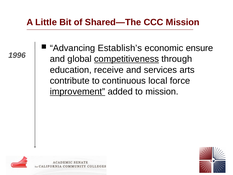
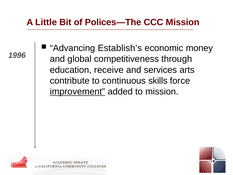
Shared—The: Shared—The -> Polices—The
ensure: ensure -> money
competitiveness underline: present -> none
local: local -> skills
